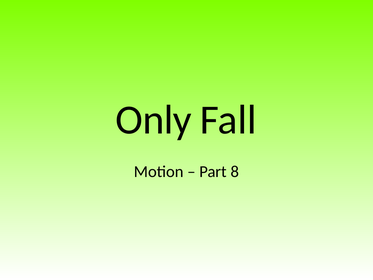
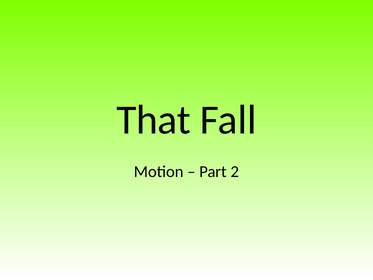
Only: Only -> That
8: 8 -> 2
